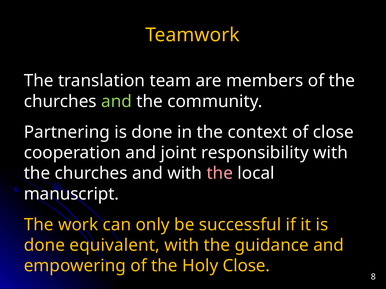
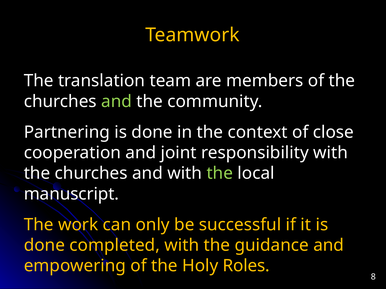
the at (220, 174) colour: pink -> light green
equivalent: equivalent -> completed
Holy Close: Close -> Roles
